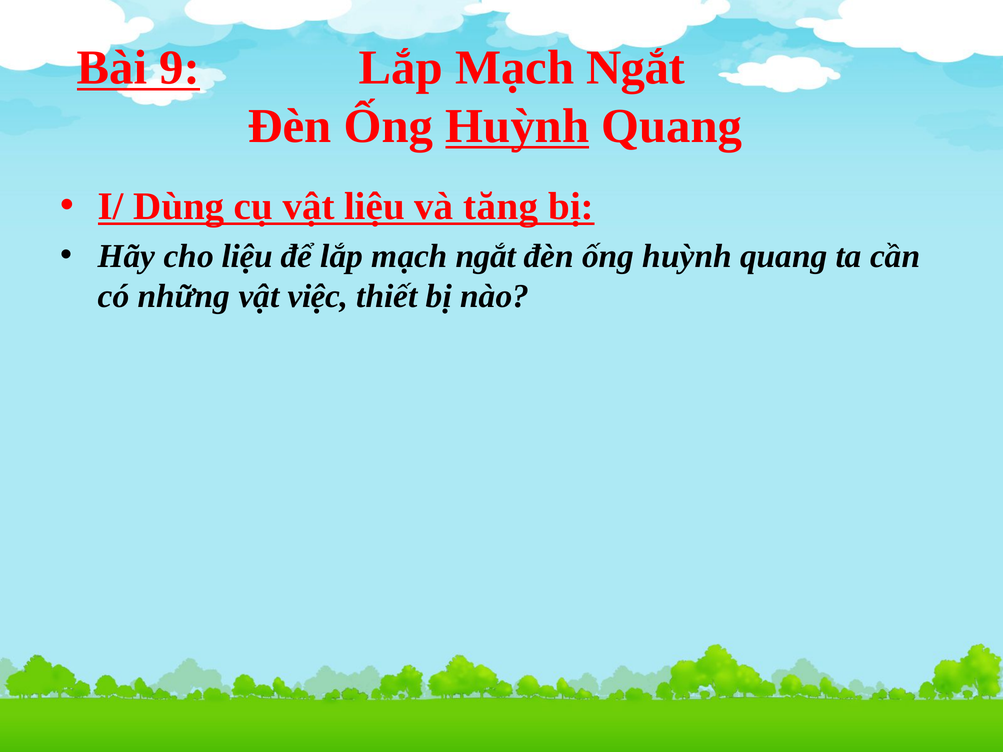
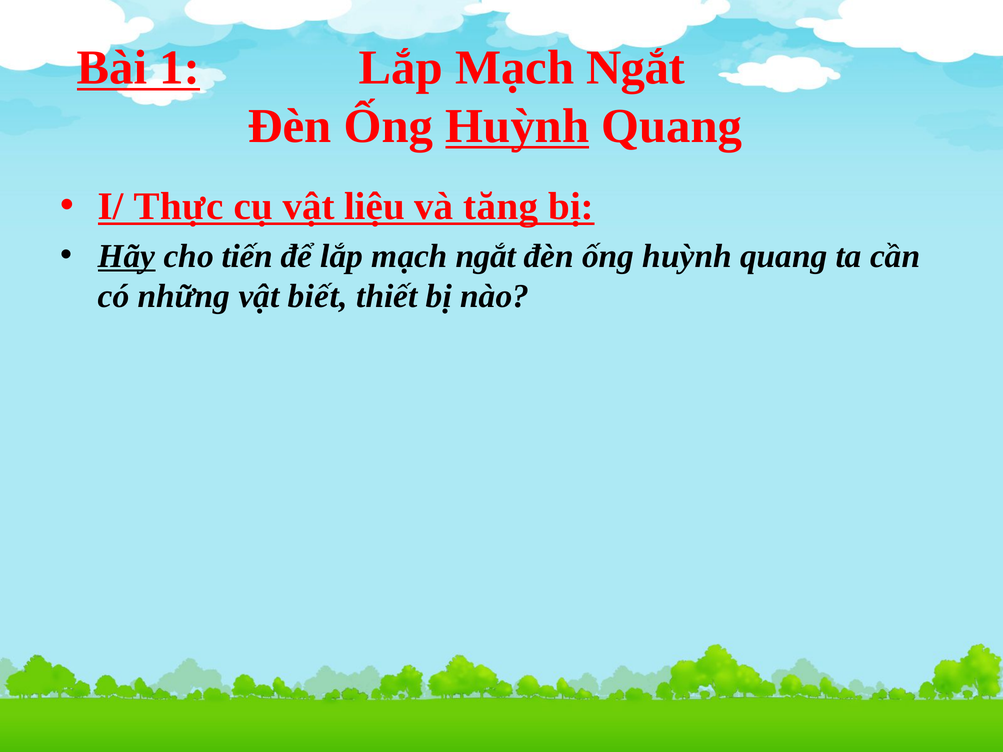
9: 9 -> 1
Dùng: Dùng -> Thực
Hãy underline: none -> present
cho liệu: liệu -> tiến
việc: việc -> biết
